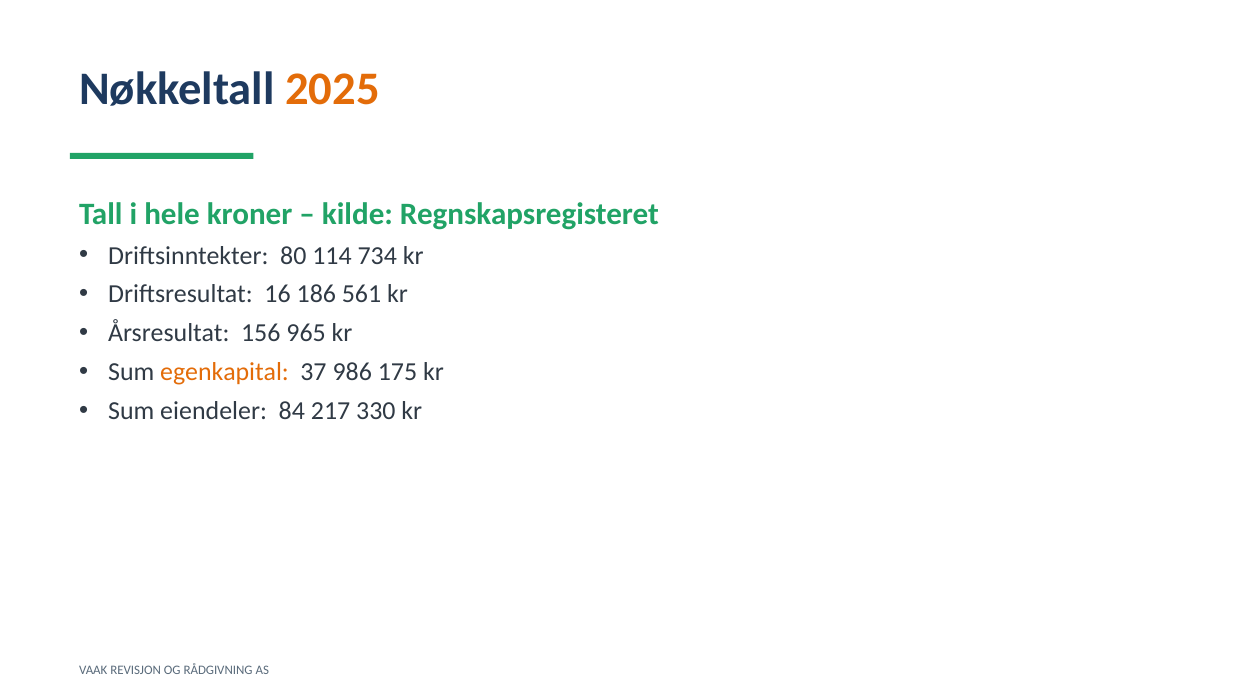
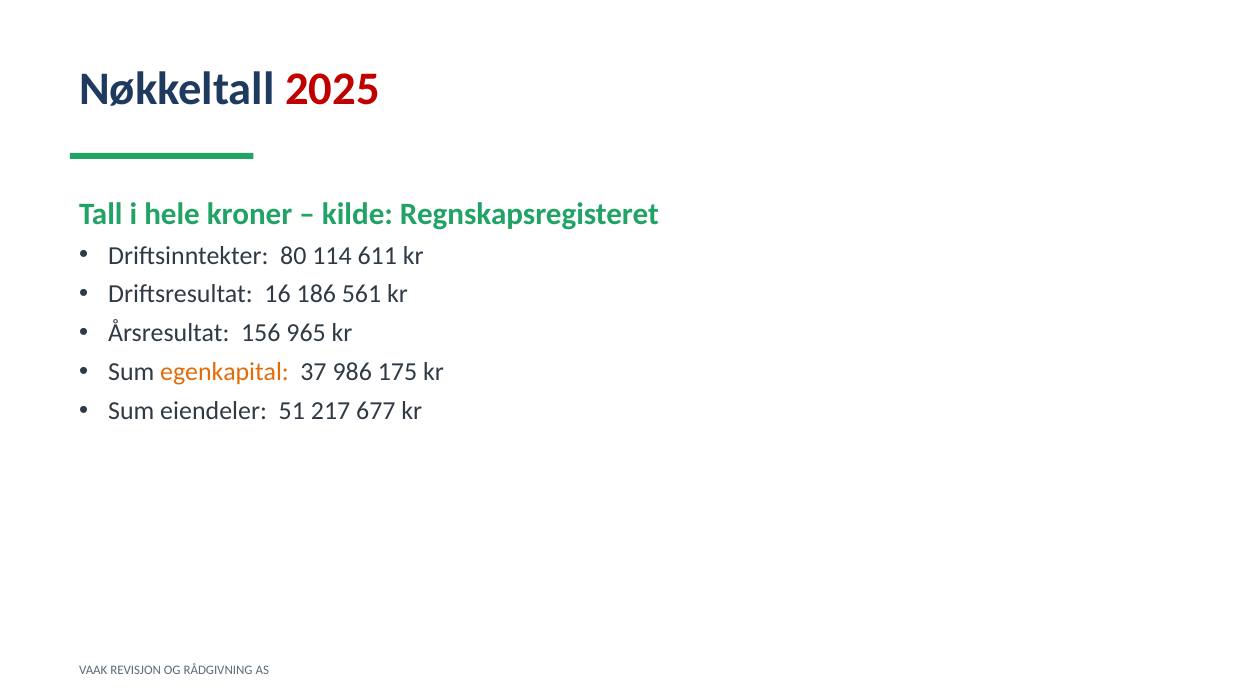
2025 colour: orange -> red
734: 734 -> 611
84: 84 -> 51
330: 330 -> 677
